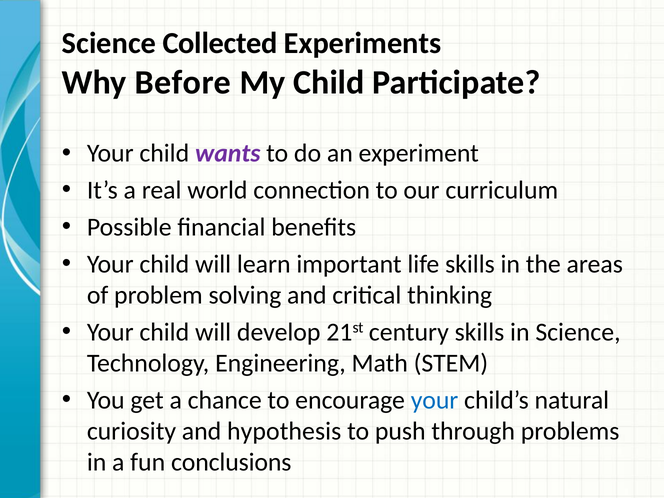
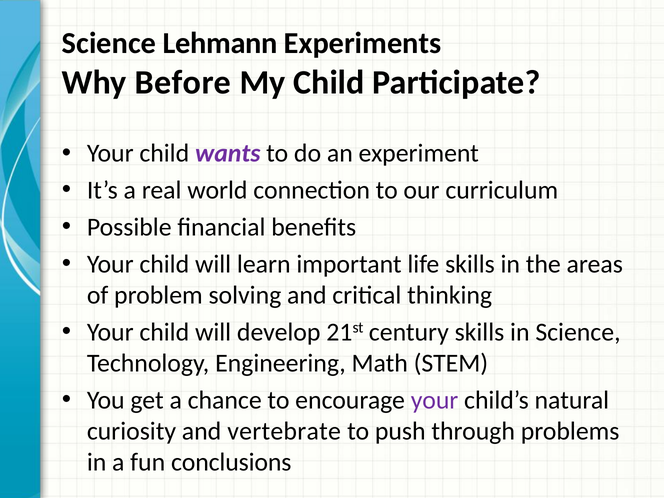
Collected: Collected -> Lehmann
your at (435, 400) colour: blue -> purple
hypothesis: hypothesis -> vertebrate
